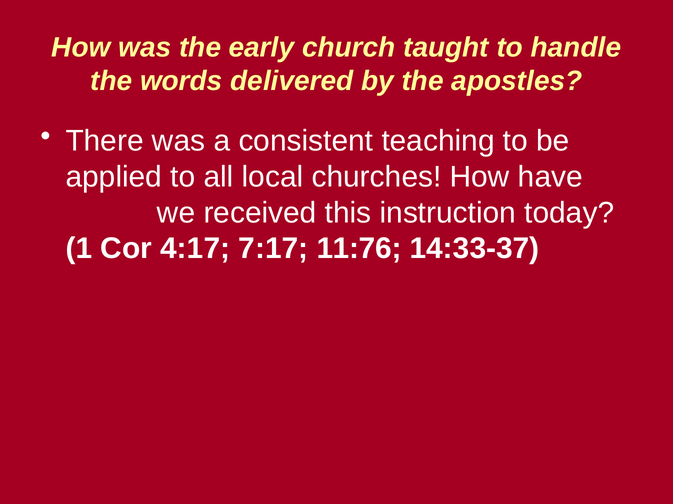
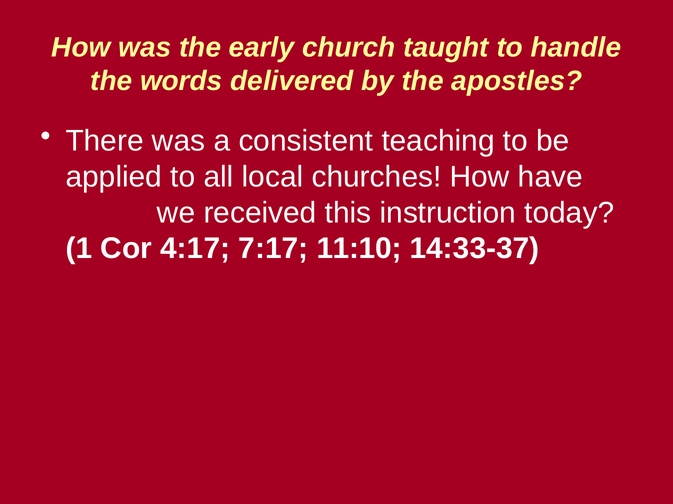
11:76: 11:76 -> 11:10
